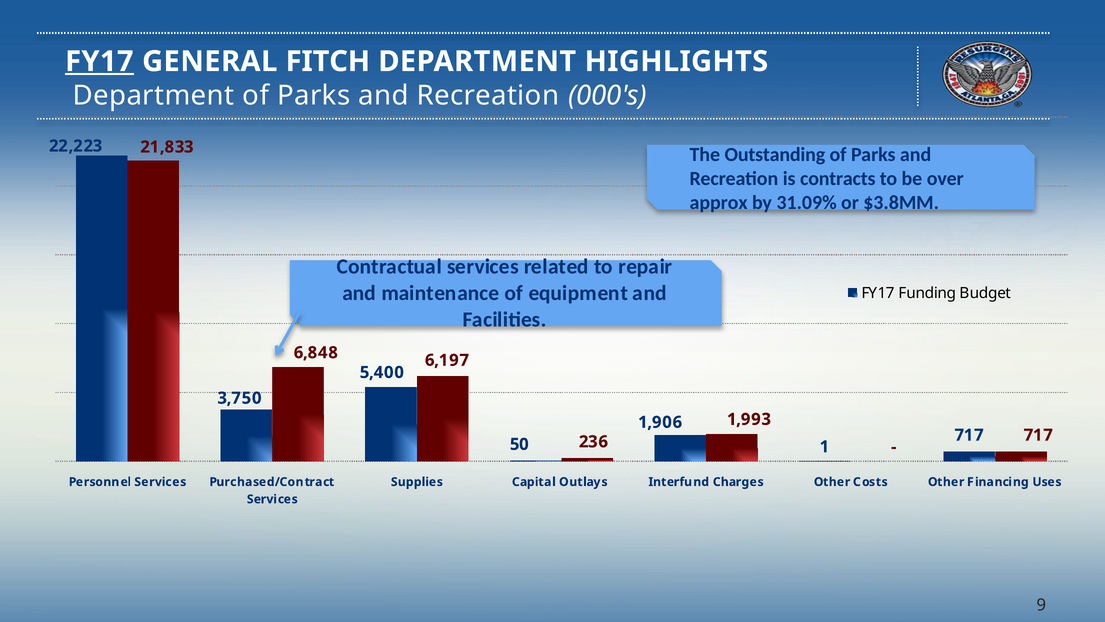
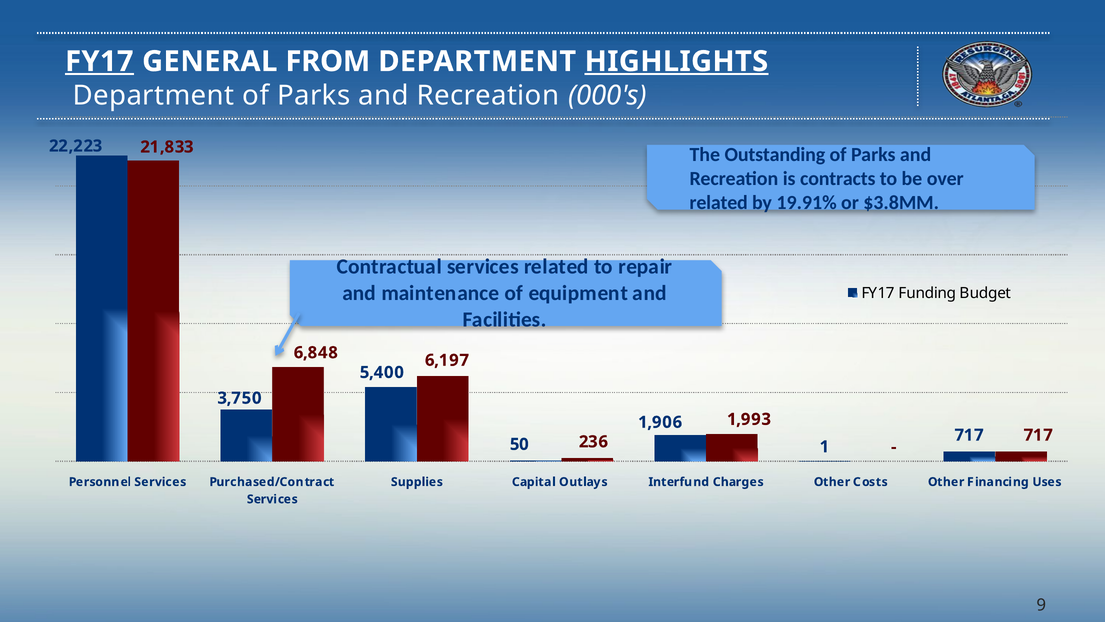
FITCH: FITCH -> FROM
HIGHLIGHTS underline: none -> present
approx at (719, 202): approx -> related
31.09%: 31.09% -> 19.91%
